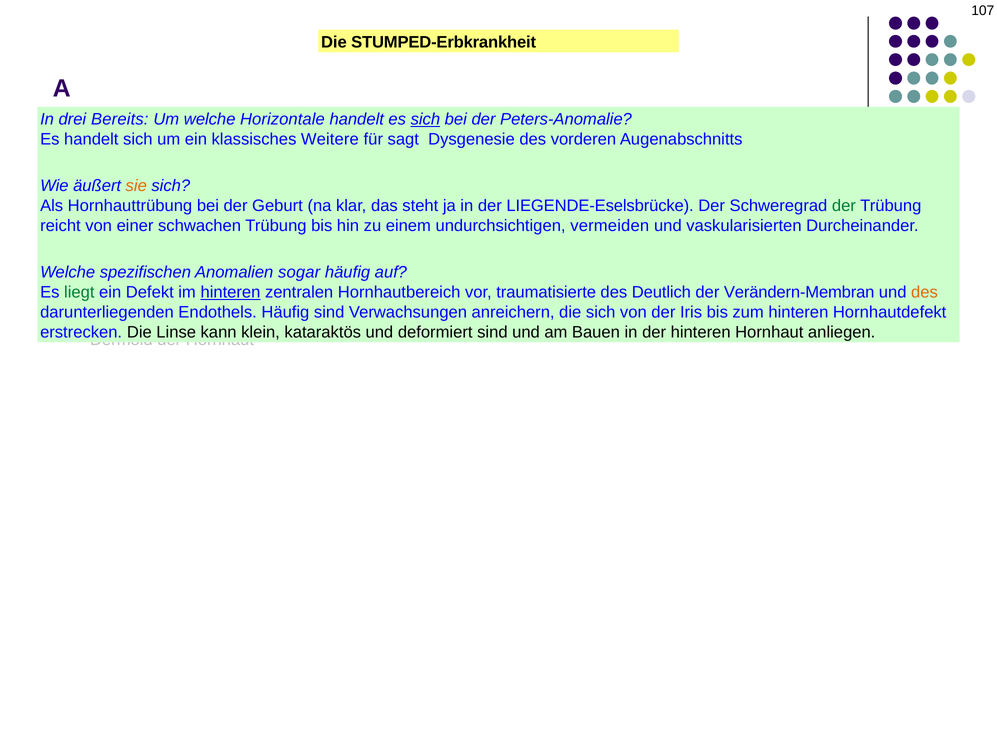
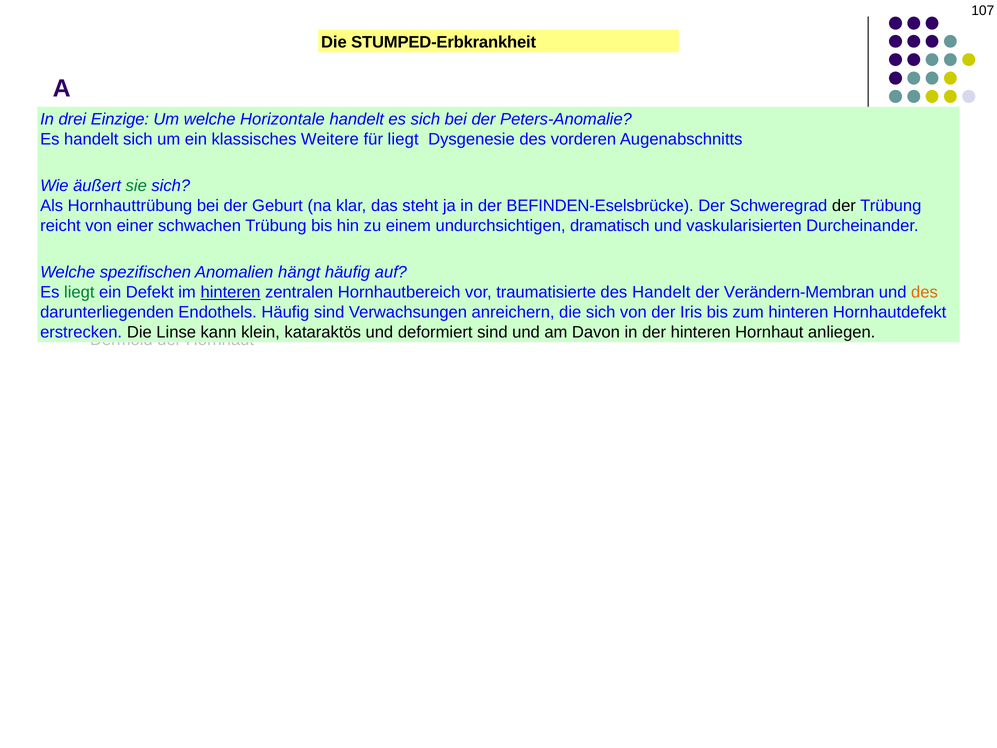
Bereits: Bereits -> Einzige
sich at (425, 119) underline: present -> none
für sagt: sagt -> liegt
sie colour: orange -> green
LIEGENDE-Eselsbrücke: LIEGENDE-Eselsbrücke -> BEFINDEN-Eselsbrücke
der at (844, 206) colour: green -> black
vermeiden: vermeiden -> dramatisch
sogar: sogar -> hängt
des Deutlich: Deutlich -> Handelt
Bauen: Bauen -> Davon
